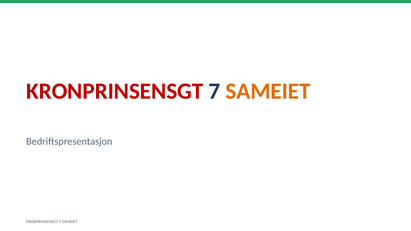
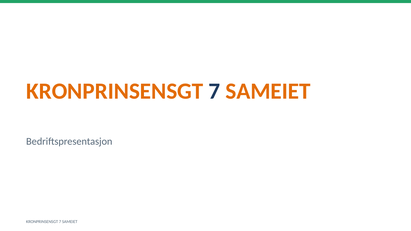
KRONPRINSENSGT at (115, 91) colour: red -> orange
